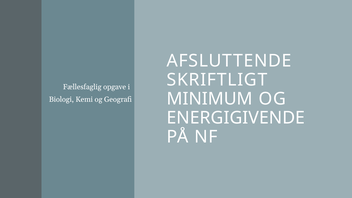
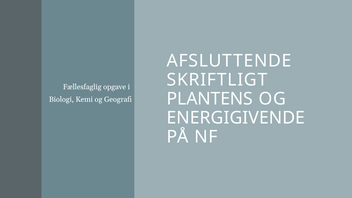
MINIMUM: MINIMUM -> PLANTENS
